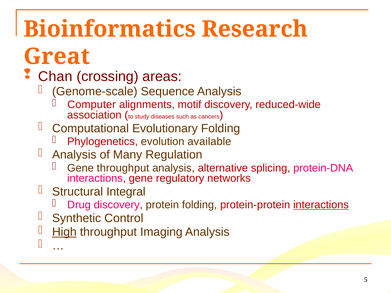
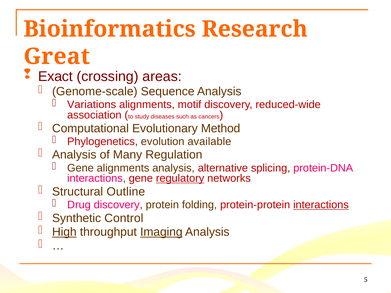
Chan: Chan -> Exact
Computer: Computer -> Variations
Evolutionary Folding: Folding -> Method
Gene throughput: throughput -> alignments
regulatory underline: none -> present
Integral: Integral -> Outline
Imaging underline: none -> present
